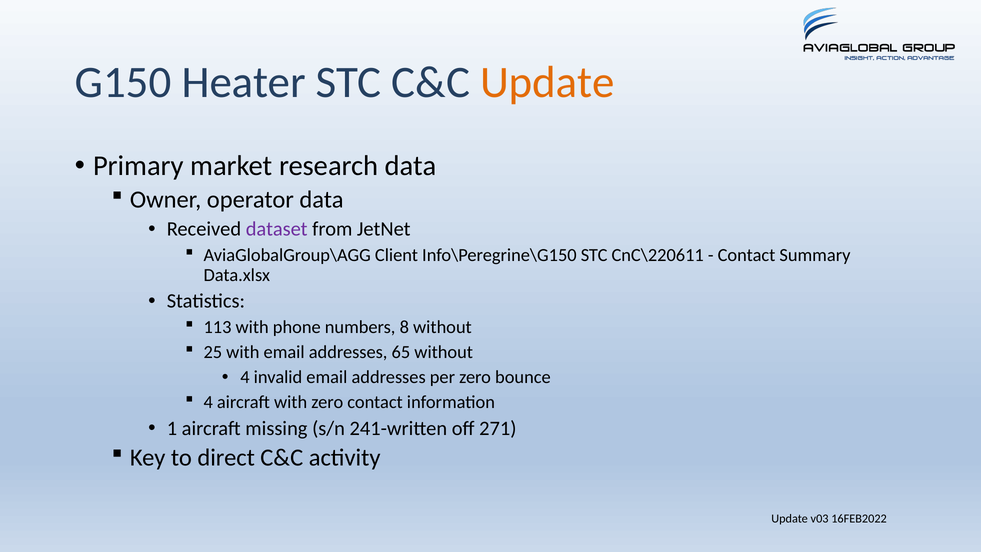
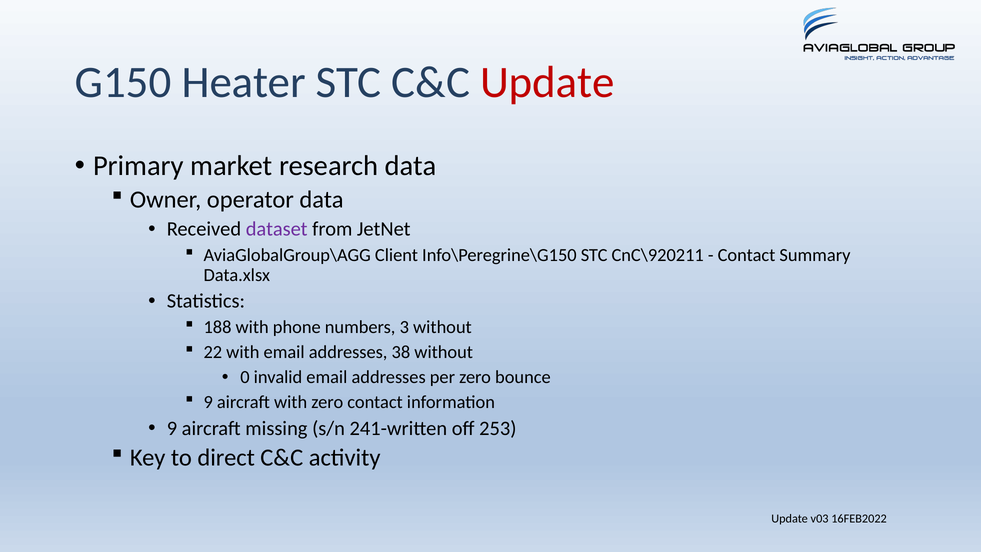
Update at (547, 82) colour: orange -> red
CnC\220611: CnC\220611 -> CnC\920211
113: 113 -> 188
8: 8 -> 3
25: 25 -> 22
65: 65 -> 38
4 at (245, 377): 4 -> 0
4 at (208, 402): 4 -> 9
1 at (172, 428): 1 -> 9
271: 271 -> 253
